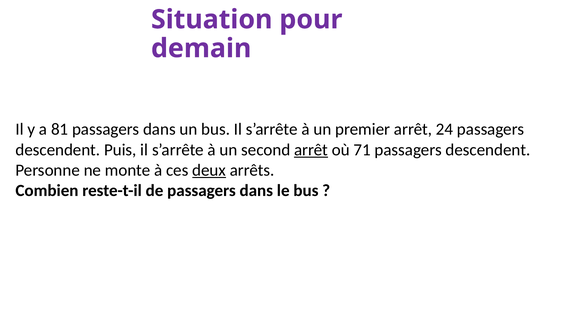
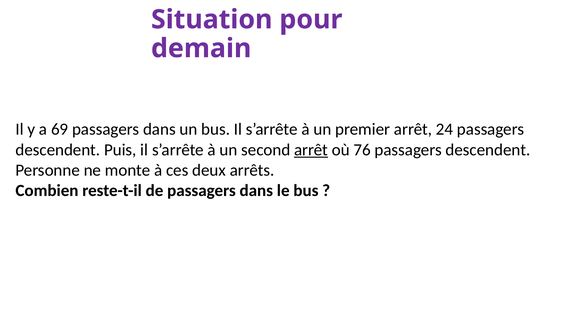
81: 81 -> 69
71: 71 -> 76
deux underline: present -> none
